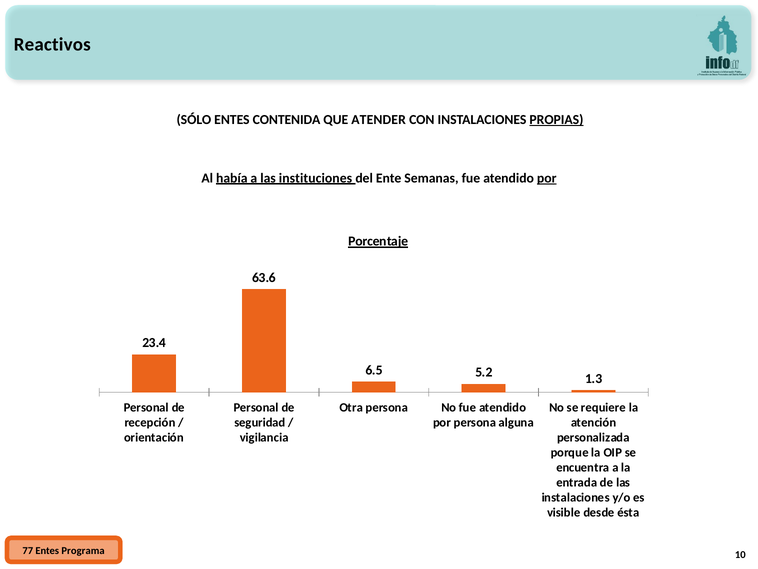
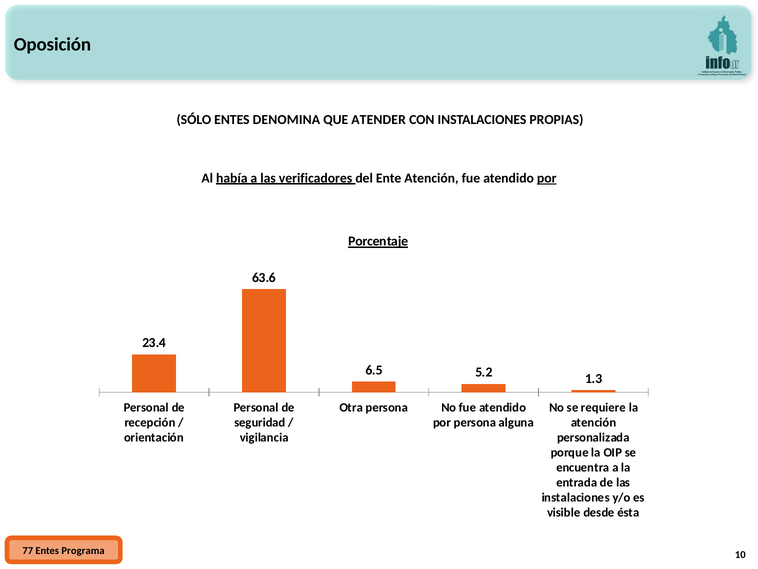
Reactivos: Reactivos -> Oposición
CONTENIDA: CONTENIDA -> DENOMINA
PROPIAS underline: present -> none
instituciones: instituciones -> verificadores
Ente Semanas: Semanas -> Atención
